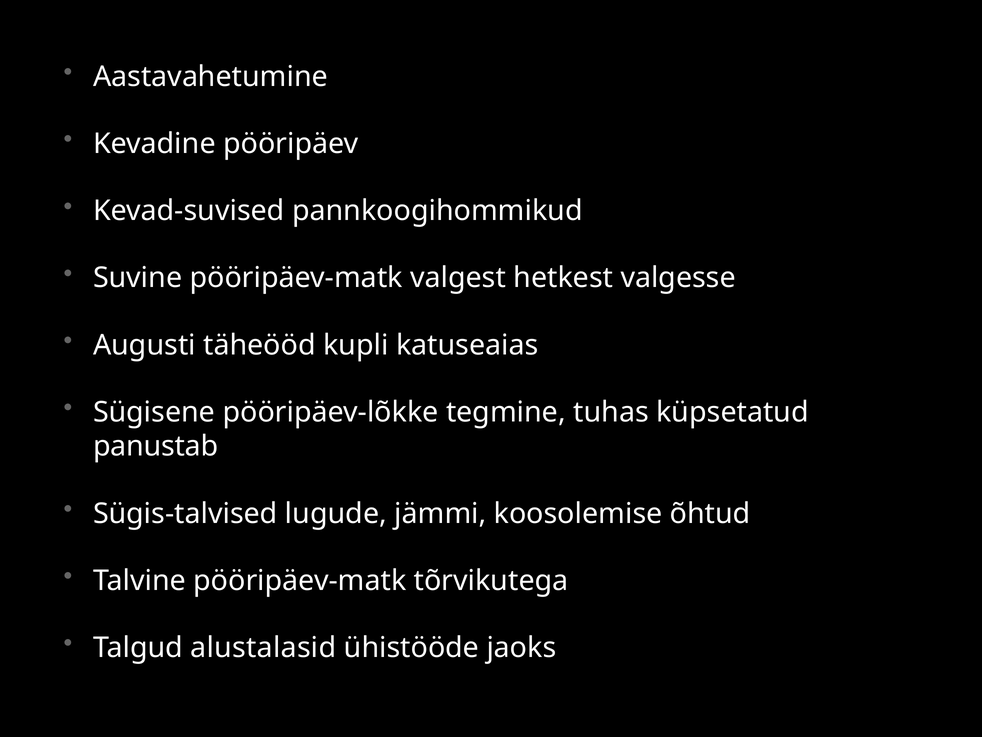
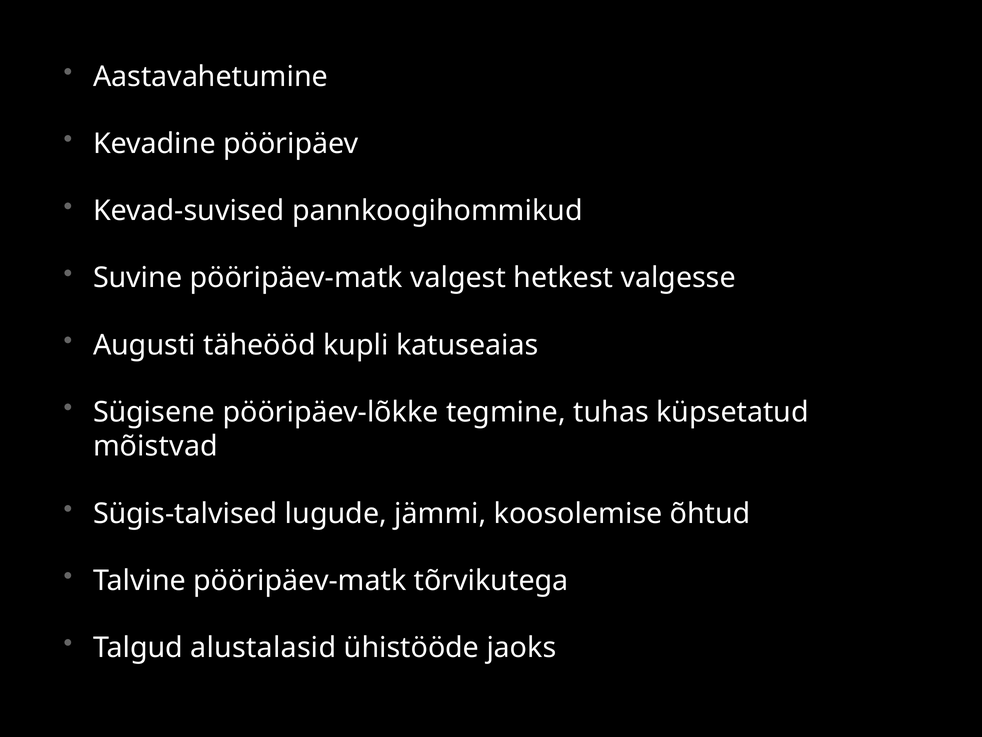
panustab: panustab -> mõistvad
